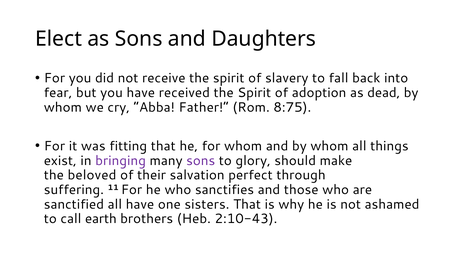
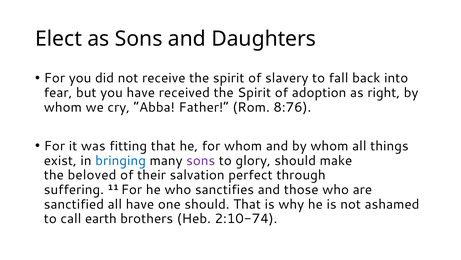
dead: dead -> right
8:75: 8:75 -> 8:76
bringing colour: purple -> blue
one sisters: sisters -> should
2:10-43: 2:10-43 -> 2:10-74
